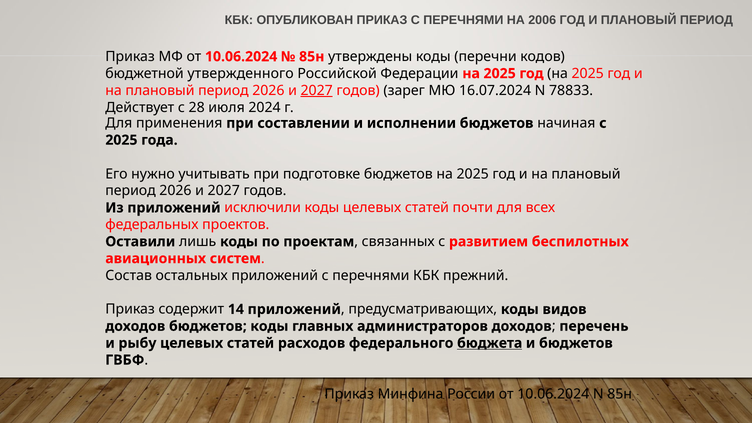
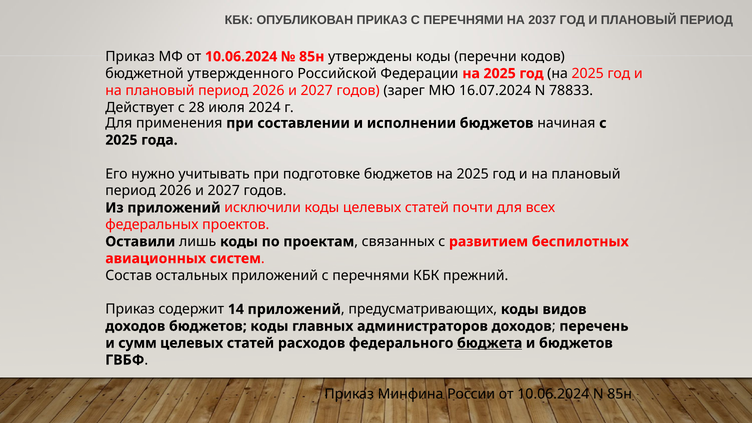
2006: 2006 -> 2037
2027 at (317, 90) underline: present -> none
рыбу: рыбу -> сумм
